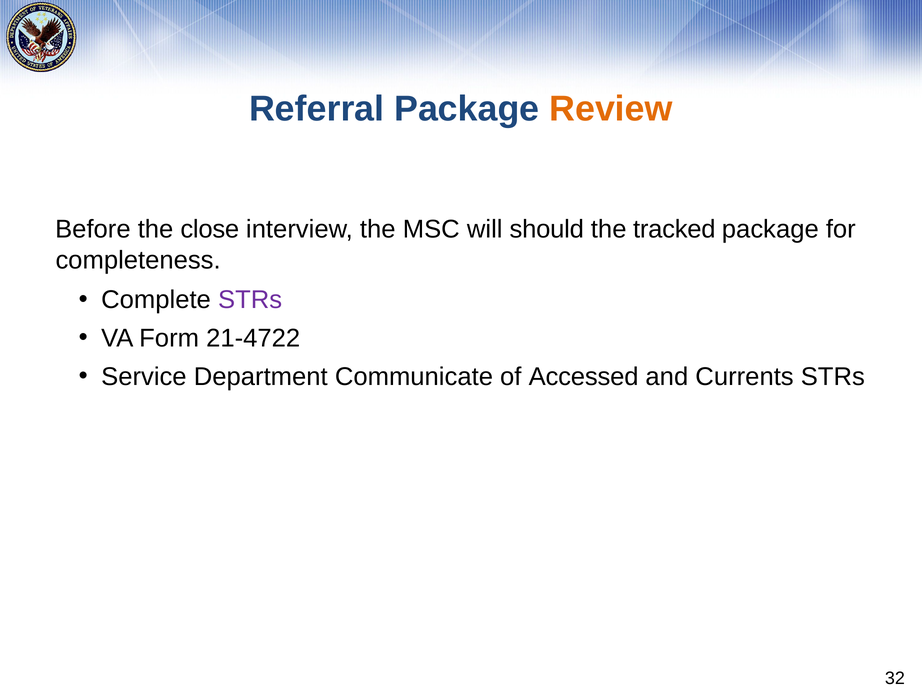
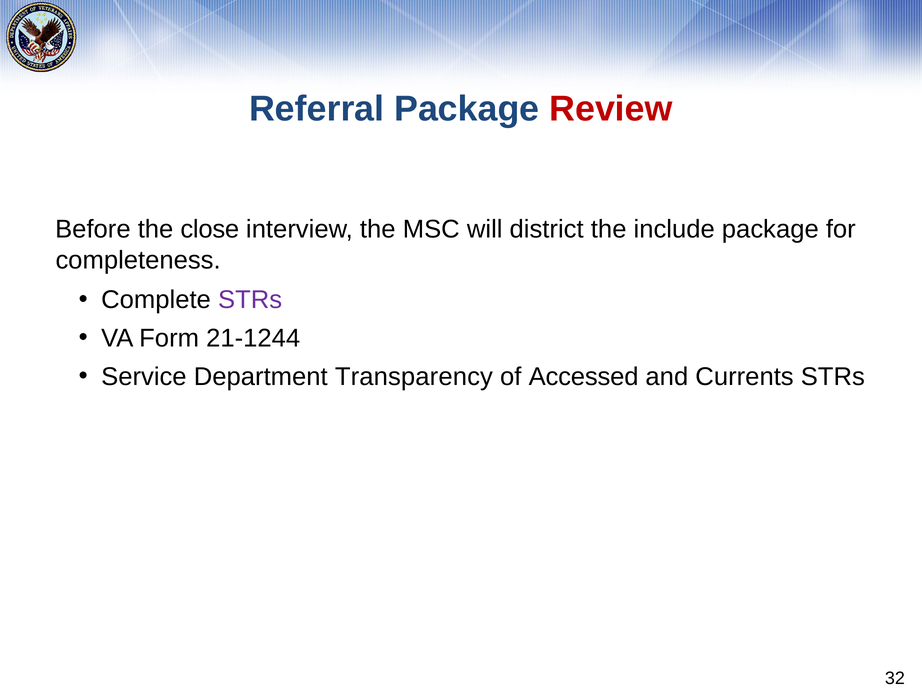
Review colour: orange -> red
should: should -> district
tracked: tracked -> include
21-4722: 21-4722 -> 21-1244
Communicate: Communicate -> Transparency
